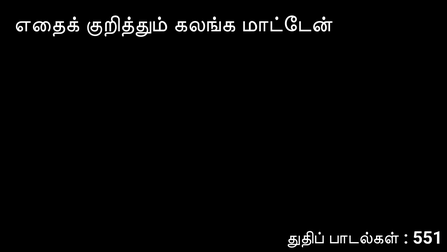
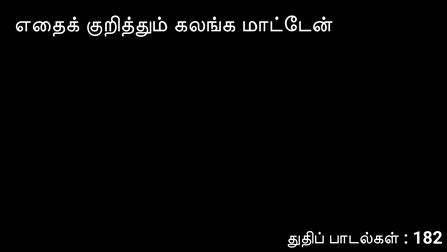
551: 551 -> 182
